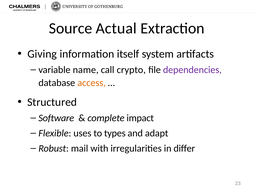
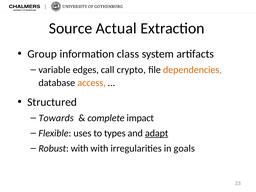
Giving: Giving -> Group
itself: itself -> class
name: name -> edges
dependencies colour: purple -> orange
Software: Software -> Towards
adapt underline: none -> present
Robust mail: mail -> with
differ: differ -> goals
